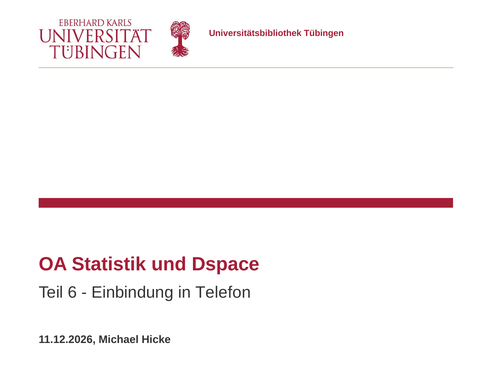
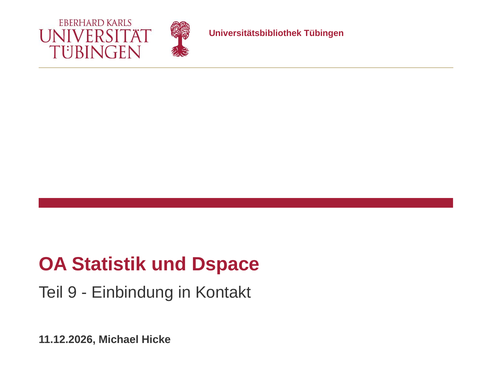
6: 6 -> 9
Telefon: Telefon -> Kontakt
